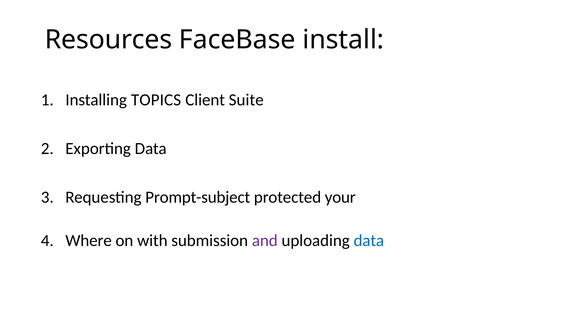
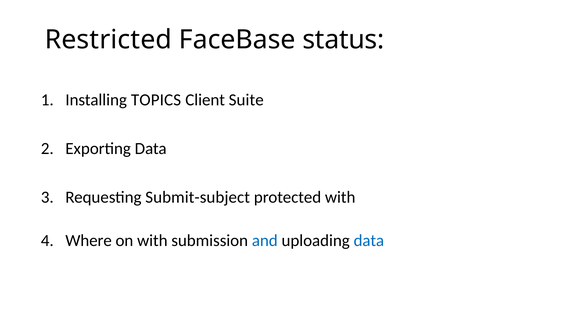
Resources: Resources -> Restricted
install: install -> status
Prompt-subject: Prompt-subject -> Submit-subject
protected your: your -> with
and colour: purple -> blue
